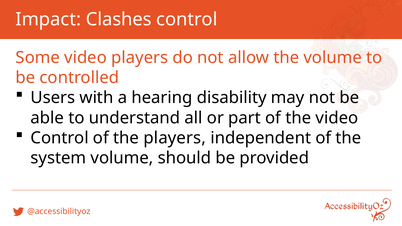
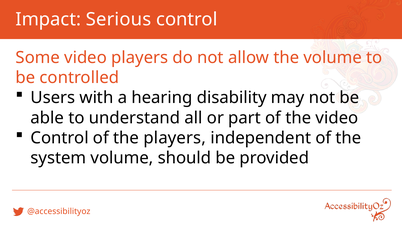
Clashes: Clashes -> Serious
